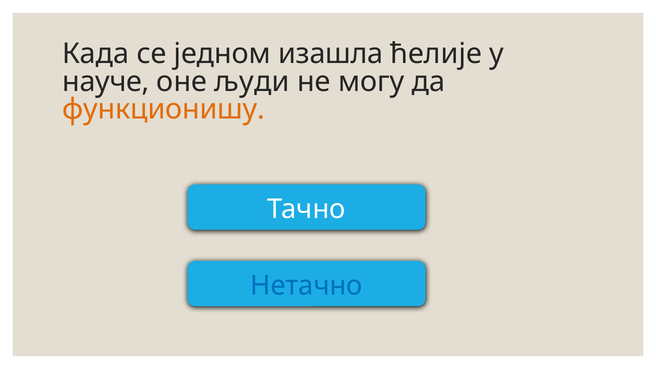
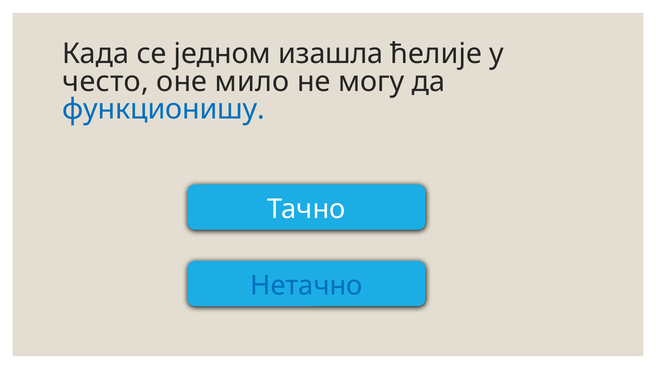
науче: науче -> често
људи: људи -> мило
функционишу colour: orange -> blue
